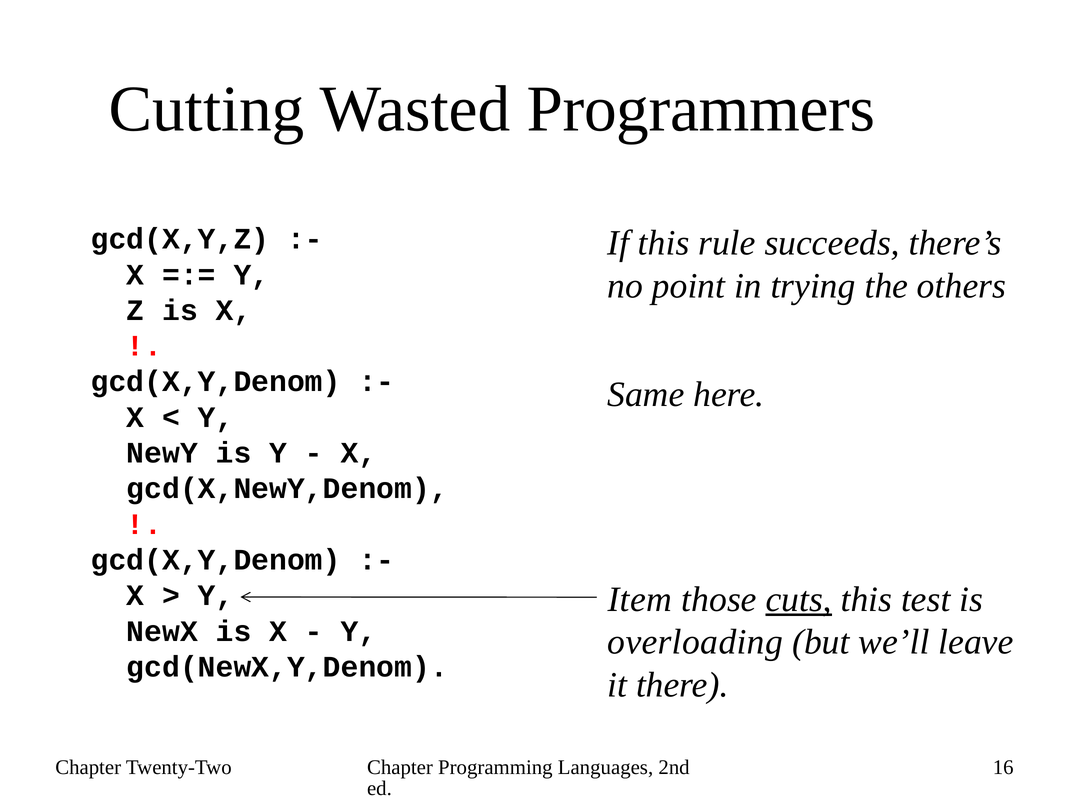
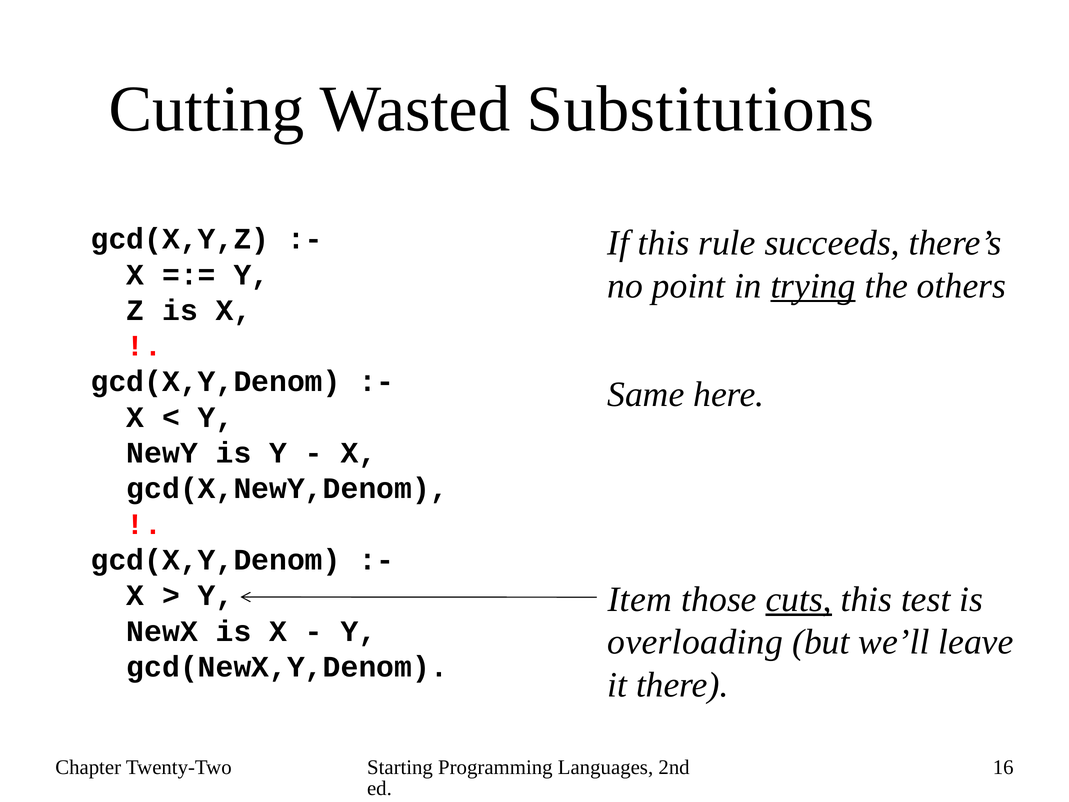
Programmers: Programmers -> Substitutions
trying underline: none -> present
Chapter at (400, 767): Chapter -> Starting
